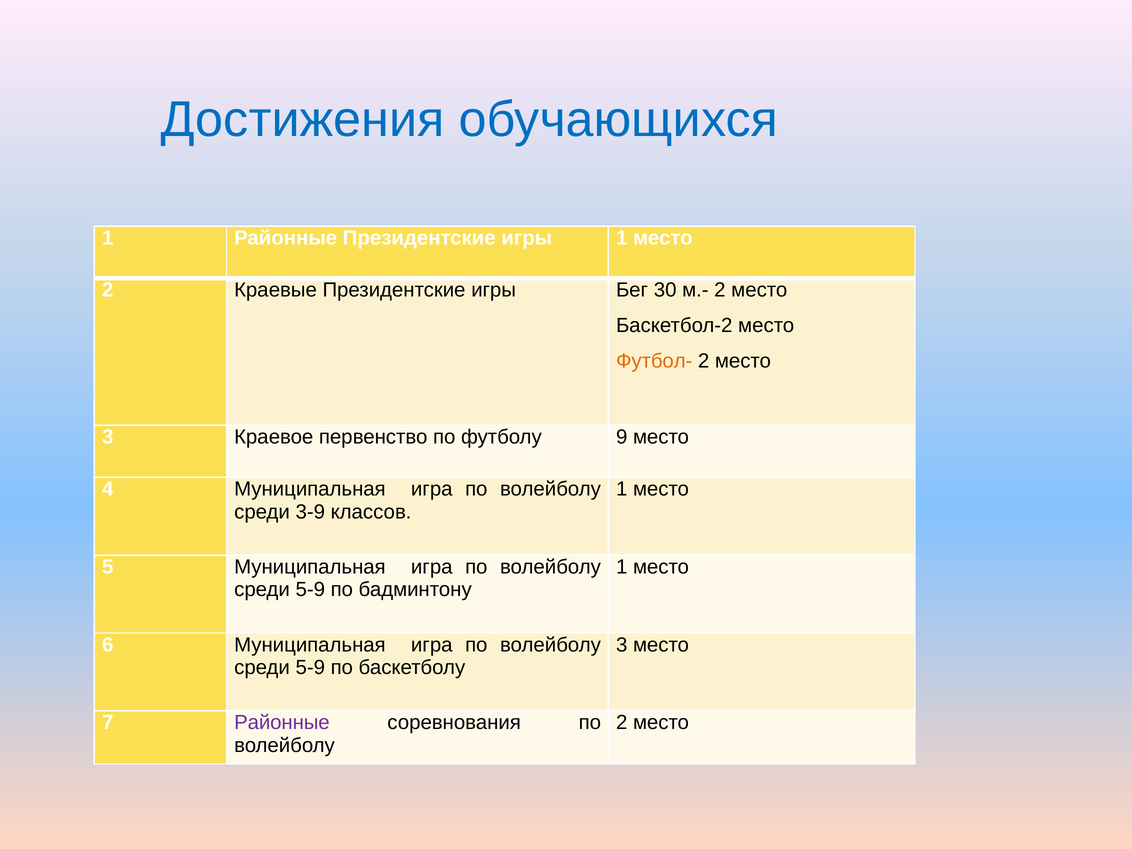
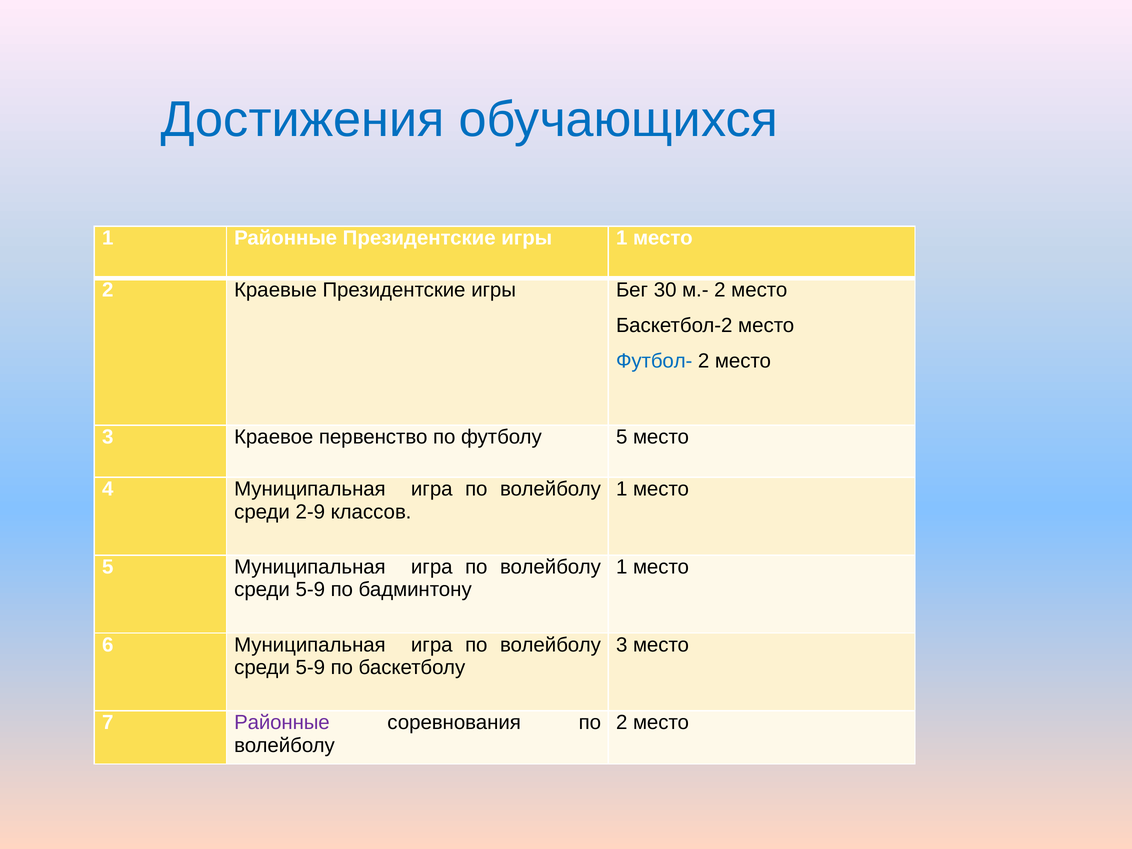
Футбол- colour: orange -> blue
футболу 9: 9 -> 5
3-9: 3-9 -> 2-9
